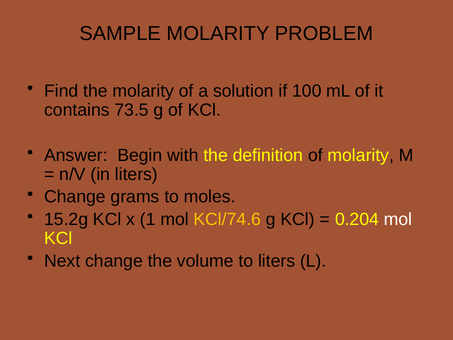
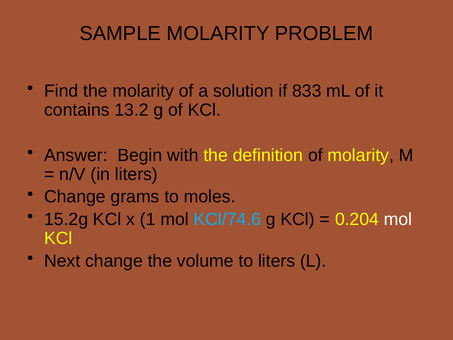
100: 100 -> 833
73.5: 73.5 -> 13.2
KCl/74.6 colour: yellow -> light blue
